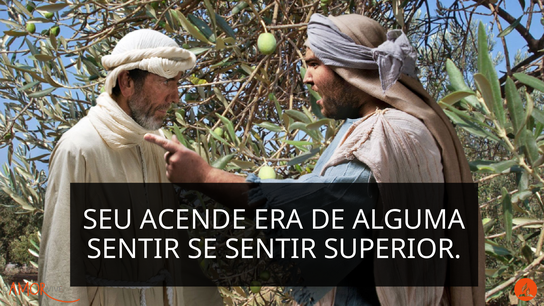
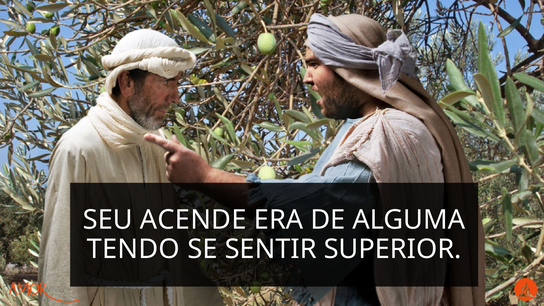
SENTIR at (133, 249): SENTIR -> TENDO
